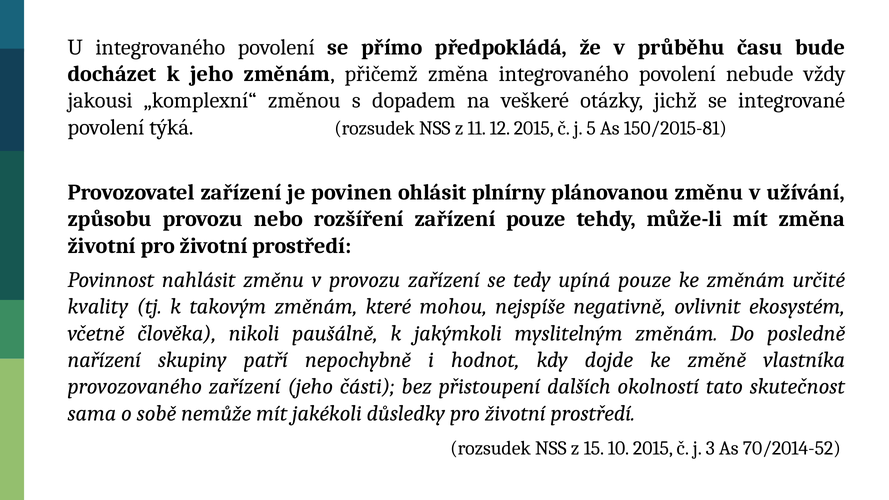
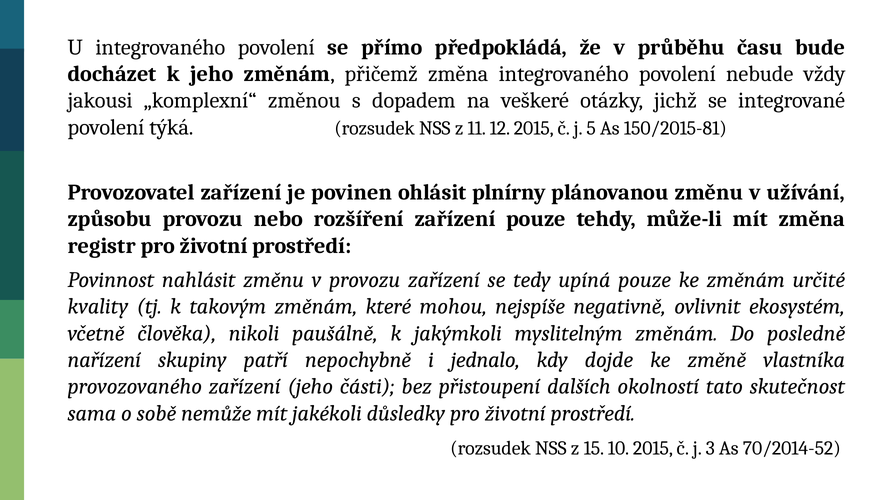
životní at (102, 246): životní -> registr
hodnot: hodnot -> jednalo
